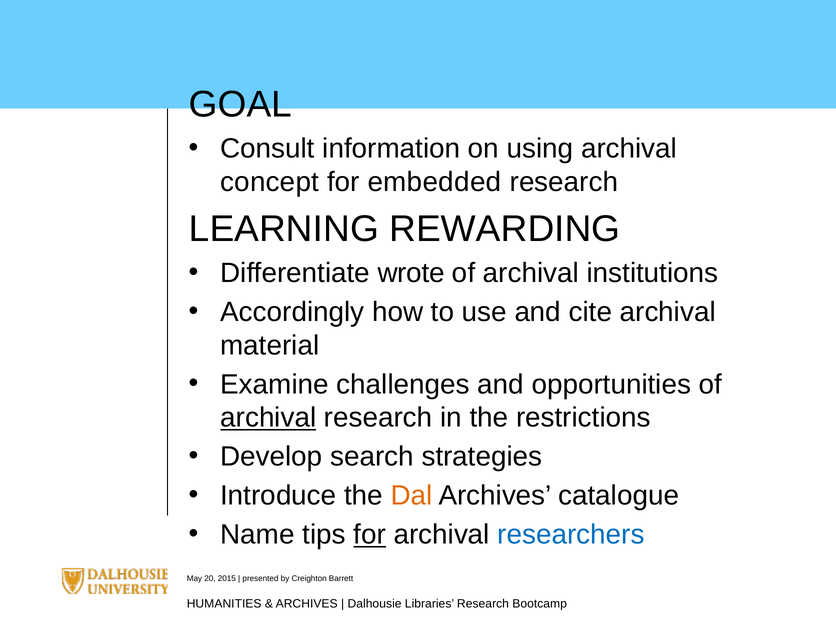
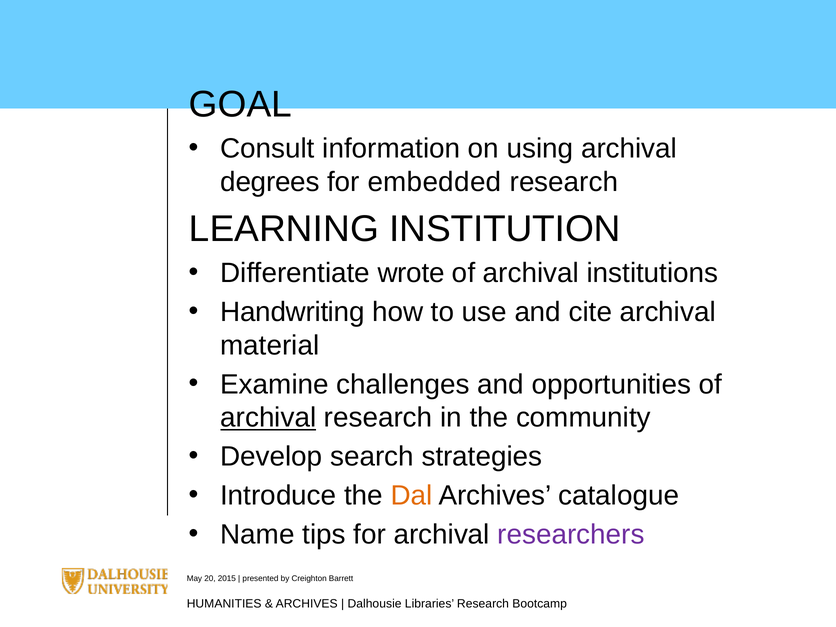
concept: concept -> degrees
REWARDING: REWARDING -> INSTITUTION
Accordingly: Accordingly -> Handwriting
restrictions: restrictions -> community
for at (370, 535) underline: present -> none
researchers colour: blue -> purple
